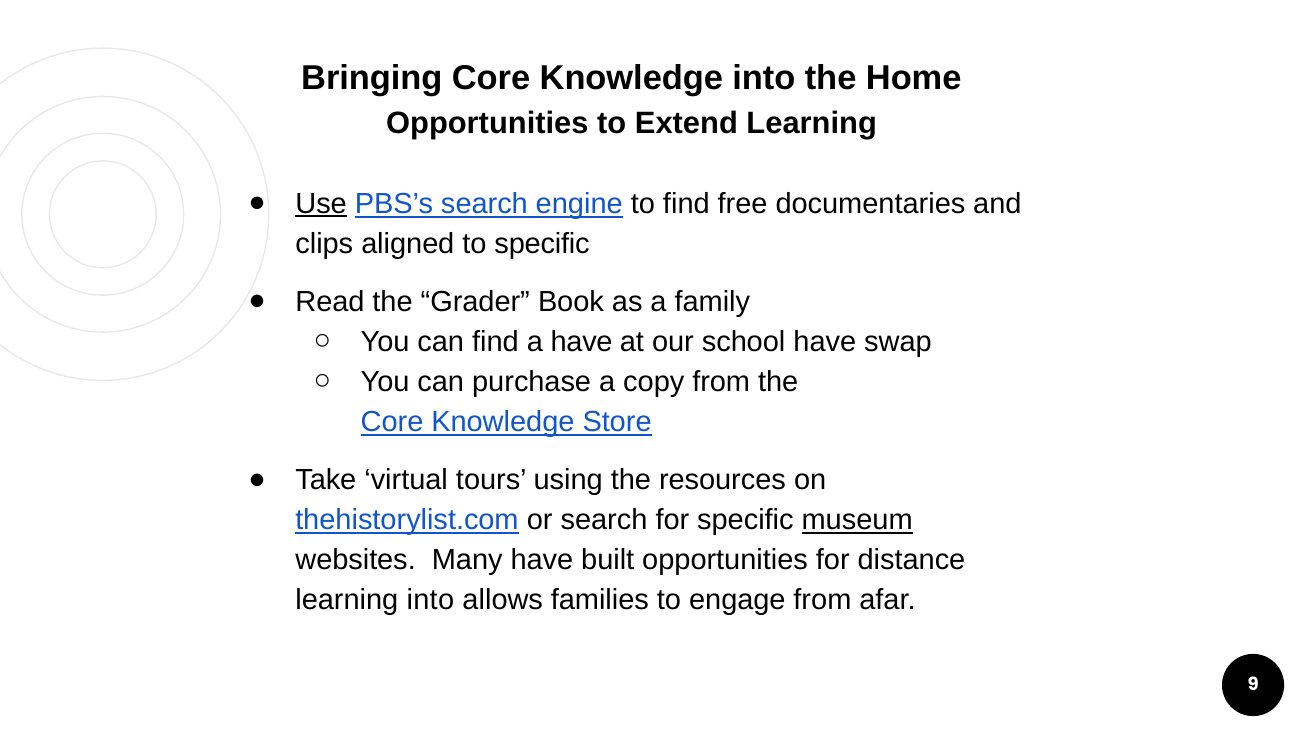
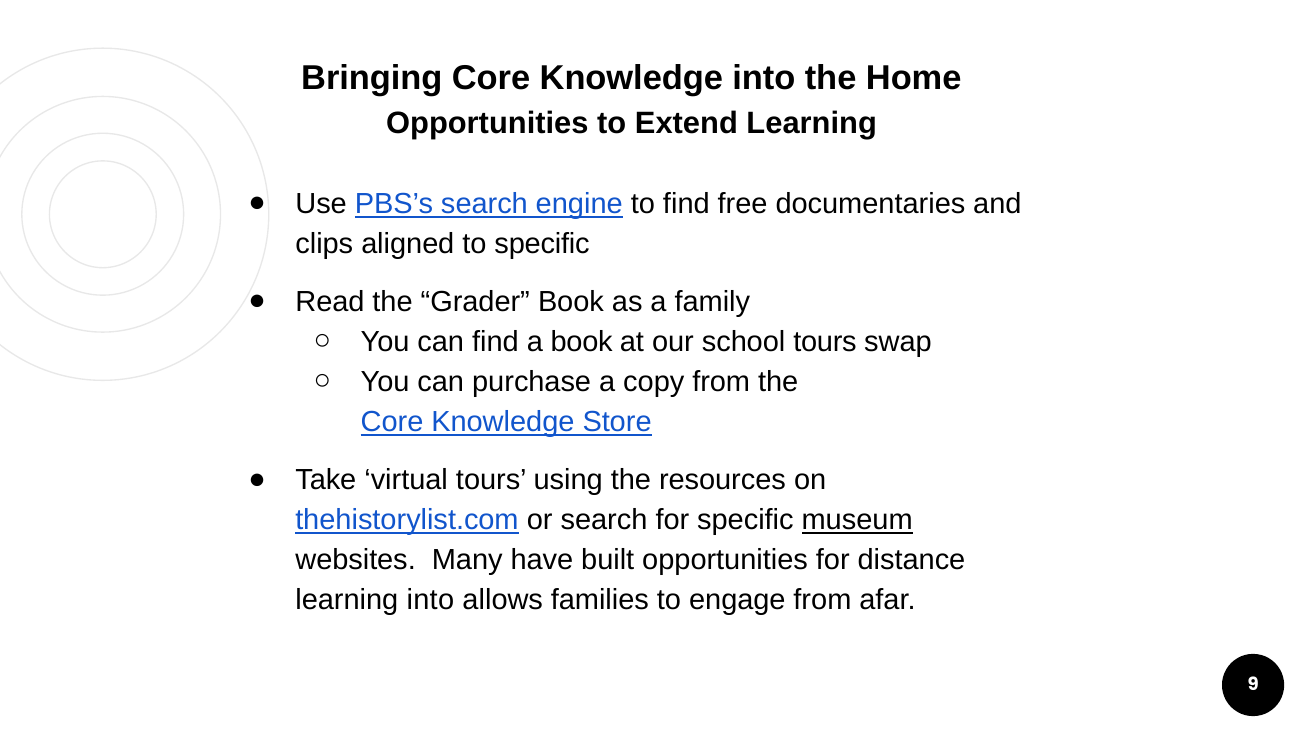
Use underline: present -> none
a have: have -> book
school have: have -> tours
